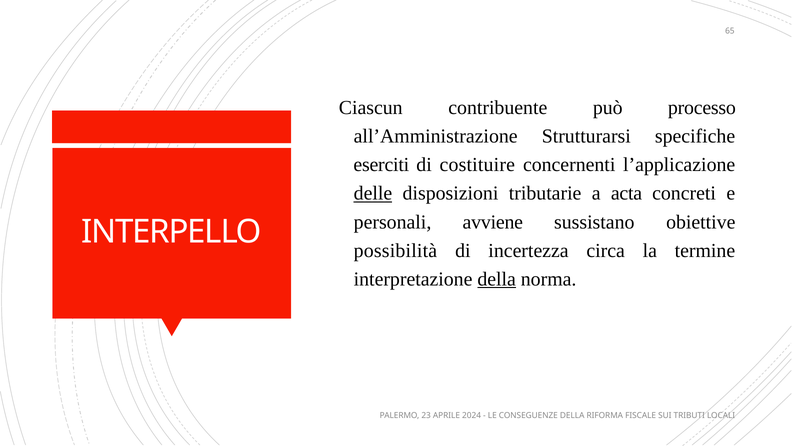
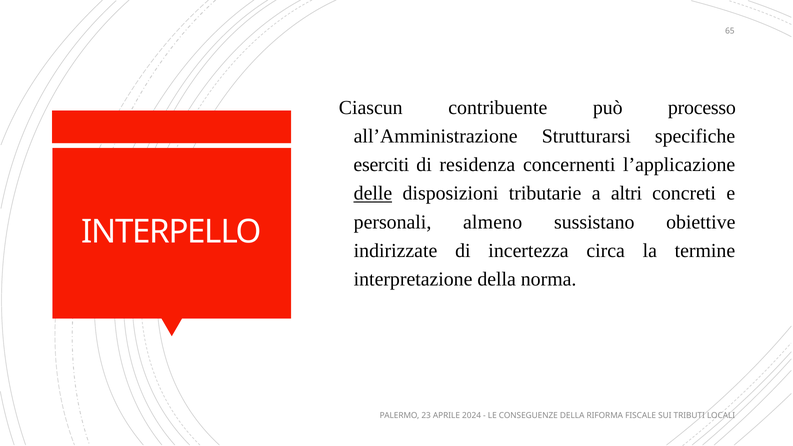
costituire: costituire -> residenza
acta: acta -> altri
avviene: avviene -> almeno
possibilità: possibilità -> indirizzate
della at (497, 279) underline: present -> none
